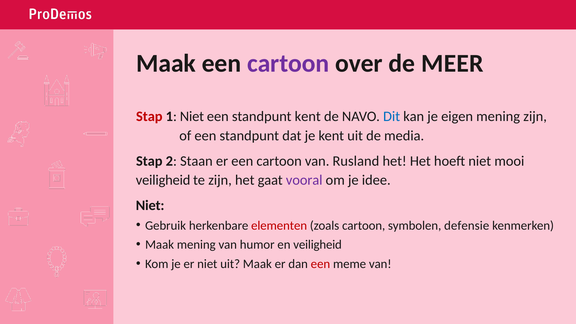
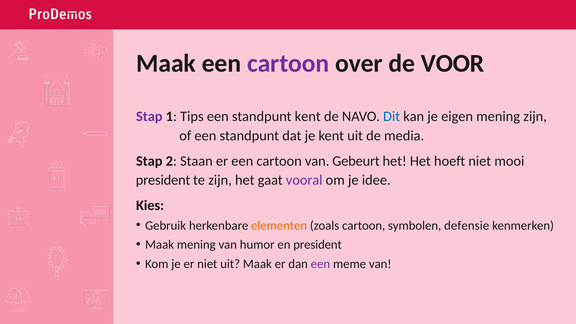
MEER: MEER -> VOOR
Stap at (149, 117) colour: red -> purple
1 Niet: Niet -> Tips
Rusland: Rusland -> Gebeurt
veiligheid at (163, 180): veiligheid -> president
Niet at (150, 205): Niet -> Kies
elementen colour: red -> orange
en veiligheid: veiligheid -> president
een at (320, 264) colour: red -> purple
